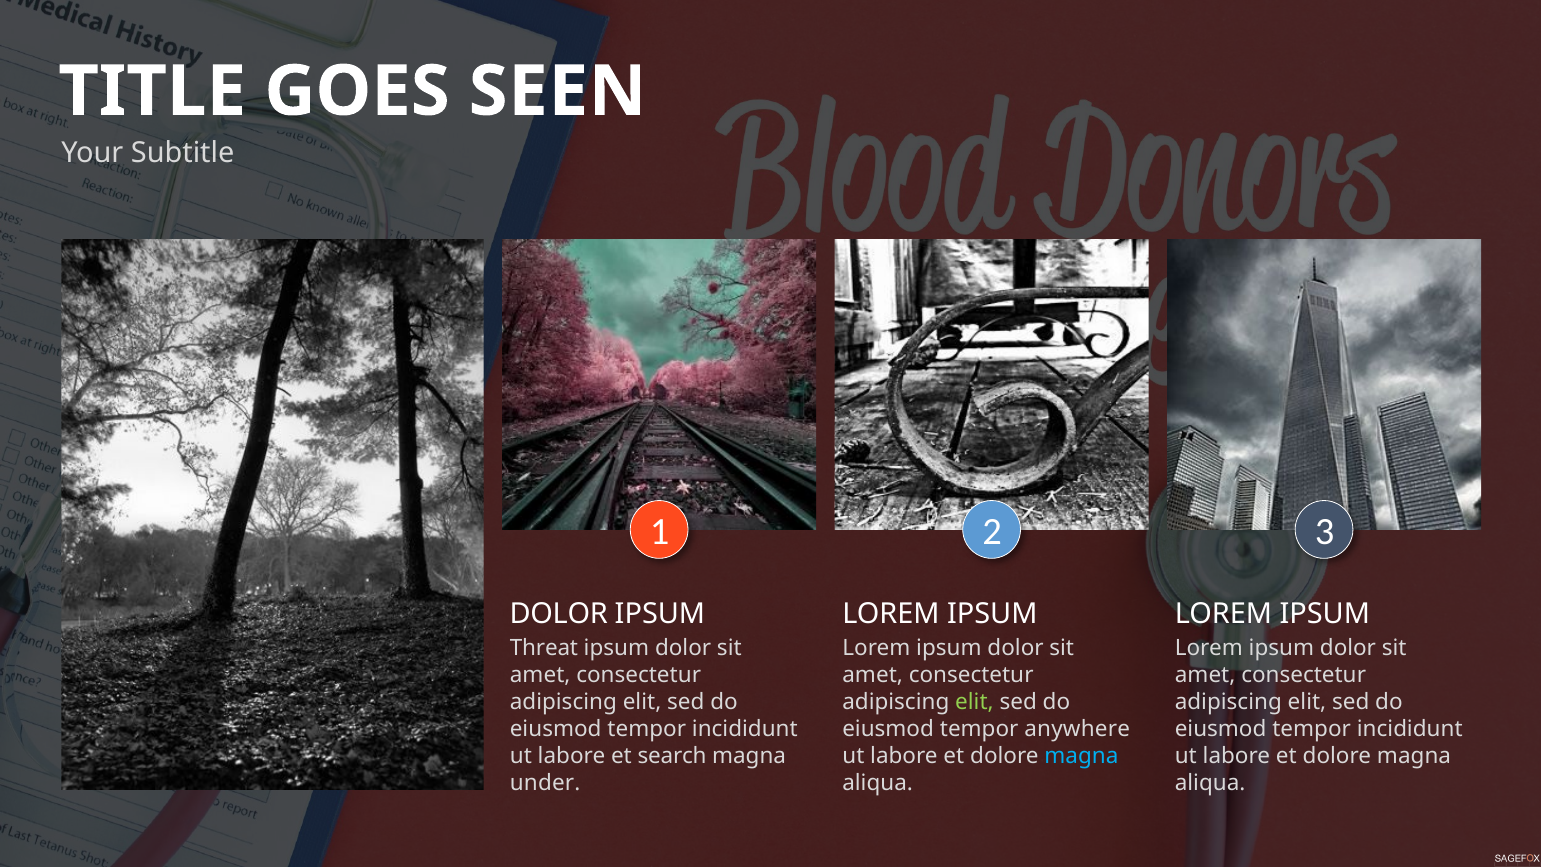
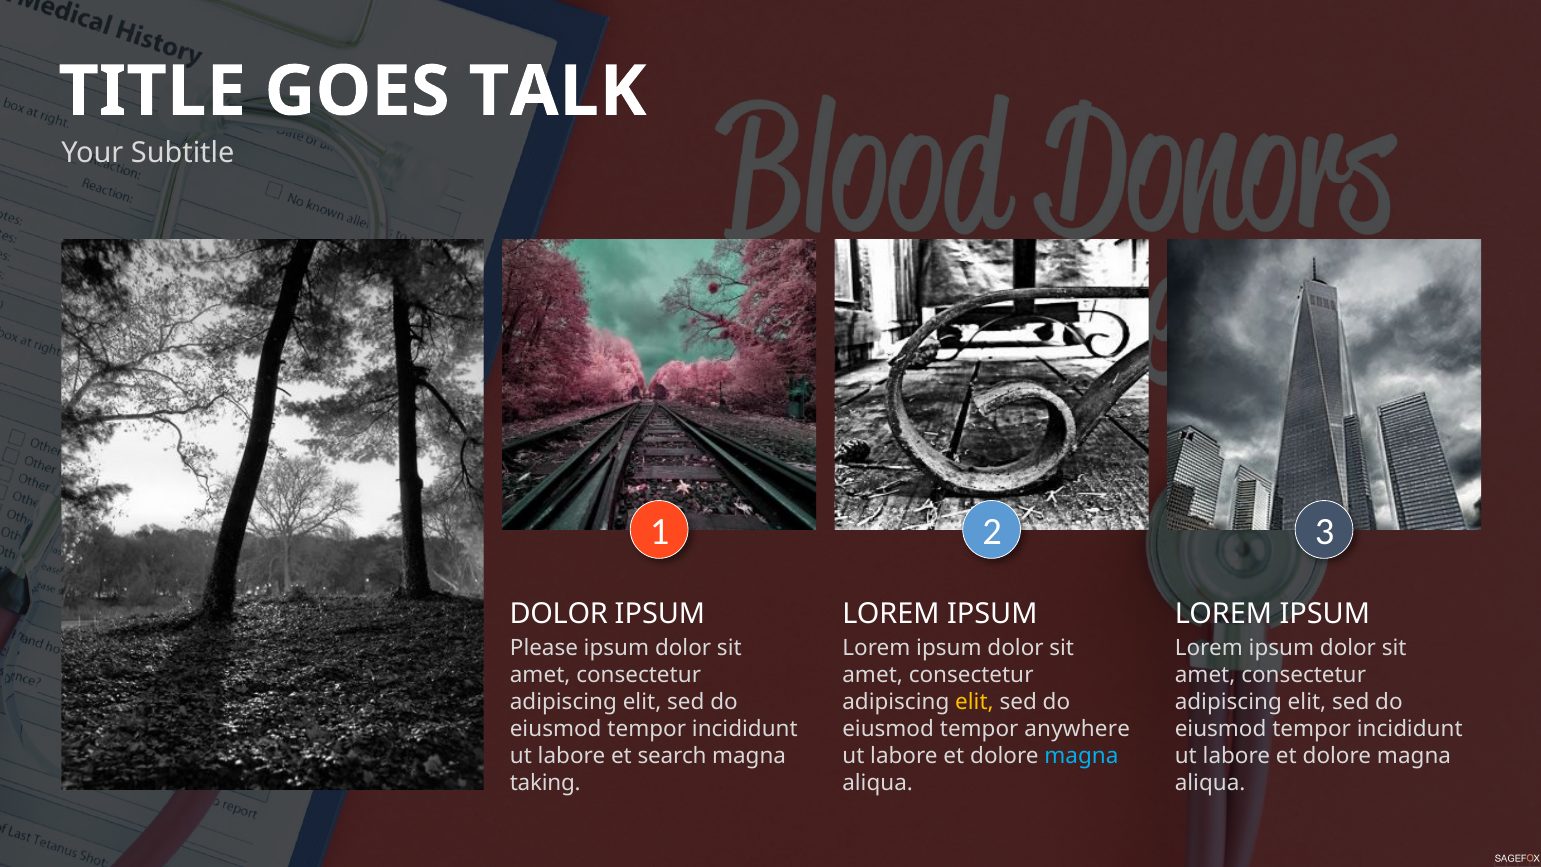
SEEN: SEEN -> TALK
Threat: Threat -> Please
elit at (974, 702) colour: light green -> yellow
under: under -> taking
